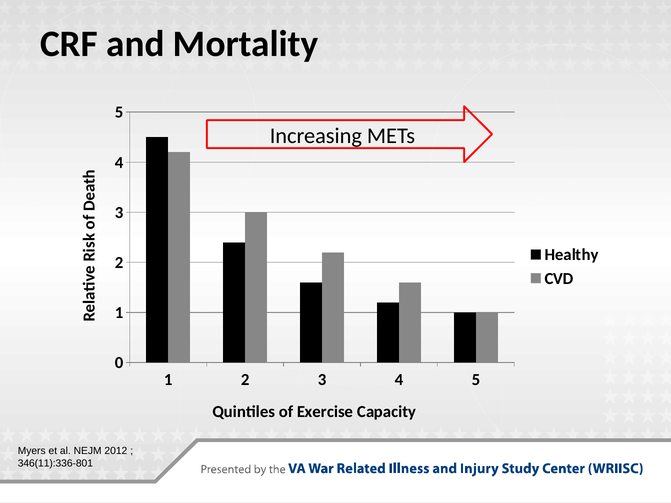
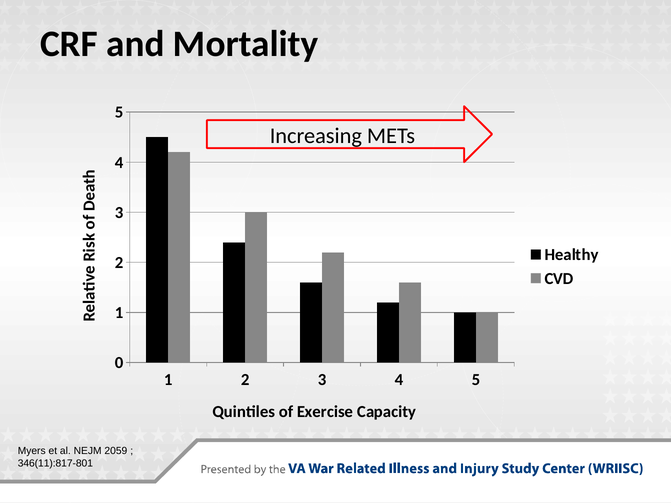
2012: 2012 -> 2059
346(11):336-801: 346(11):336-801 -> 346(11):817-801
